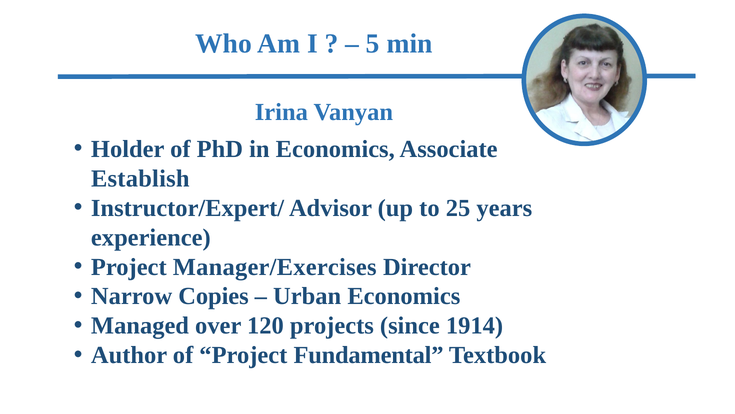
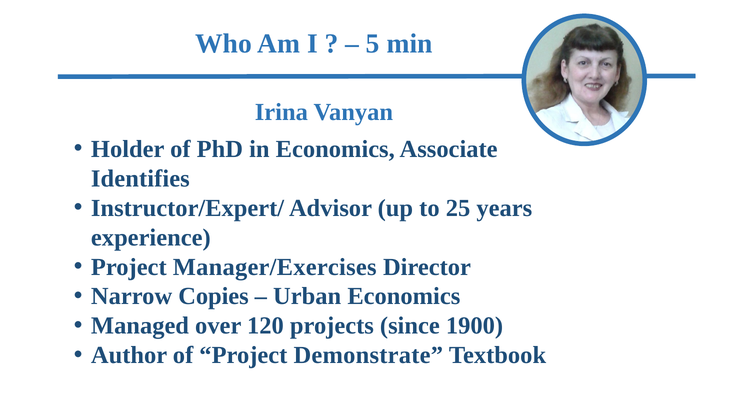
Establish: Establish -> Identifies
1914: 1914 -> 1900
Fundamental: Fundamental -> Demonstrate
